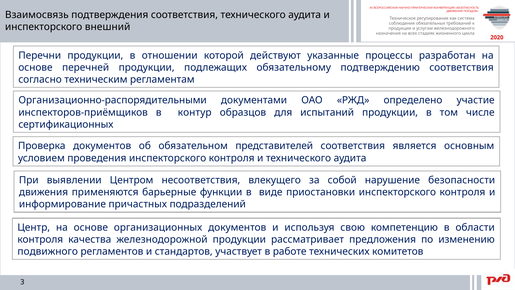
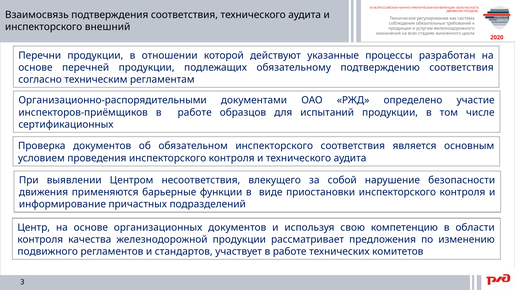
инспекторов-приёмщиков в контур: контур -> работе
обязательном представителей: представителей -> инспекторского
